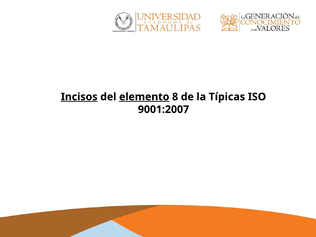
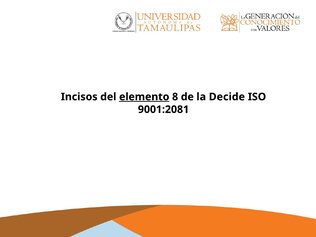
Incisos underline: present -> none
Típicas: Típicas -> Decide
9001:2007: 9001:2007 -> 9001:2081
